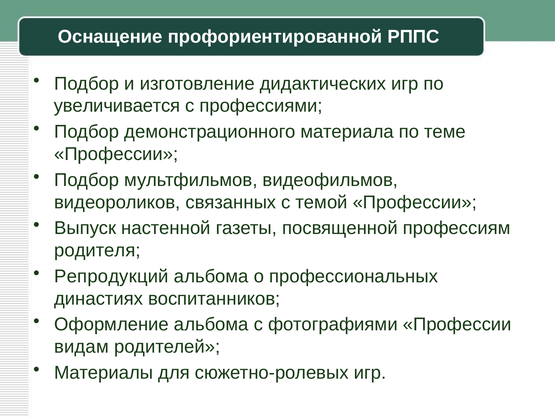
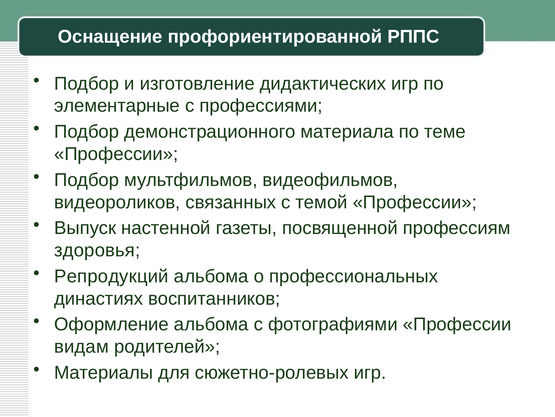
увеличивается: увеличивается -> элементарные
родителя: родителя -> здоровья
